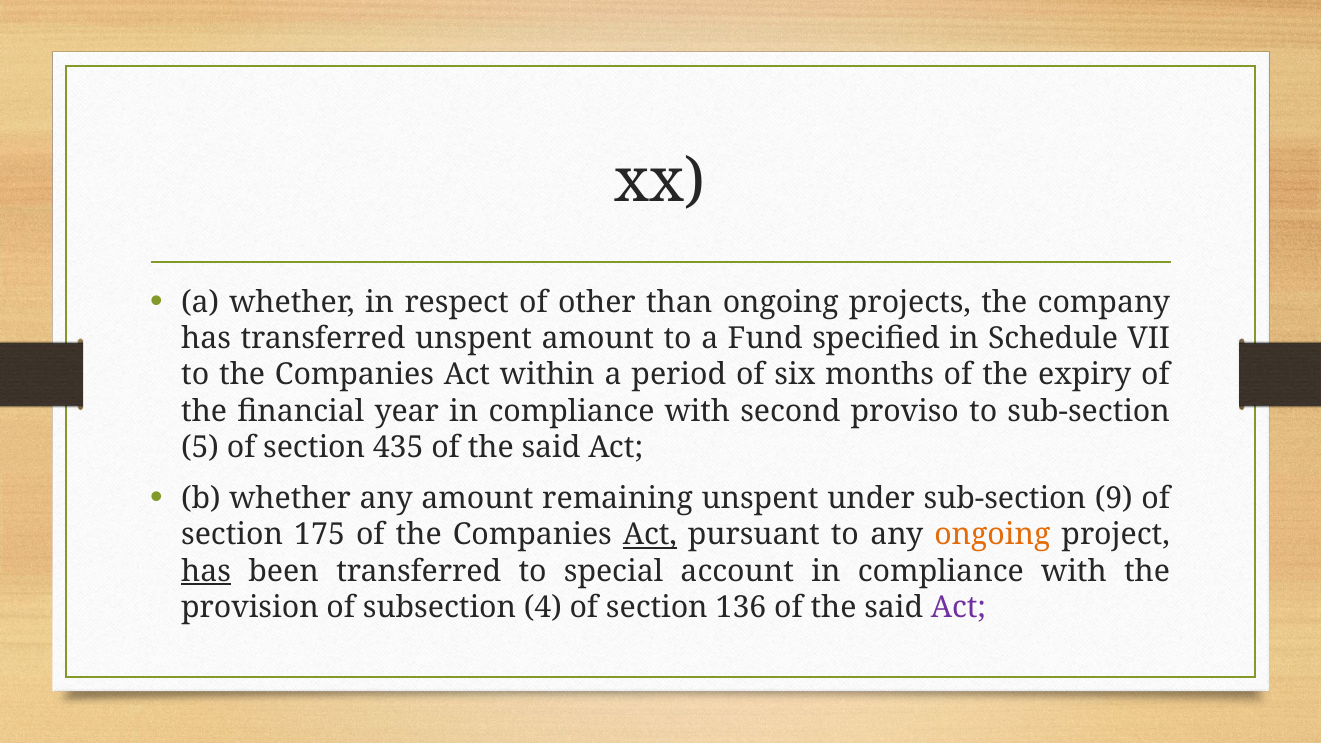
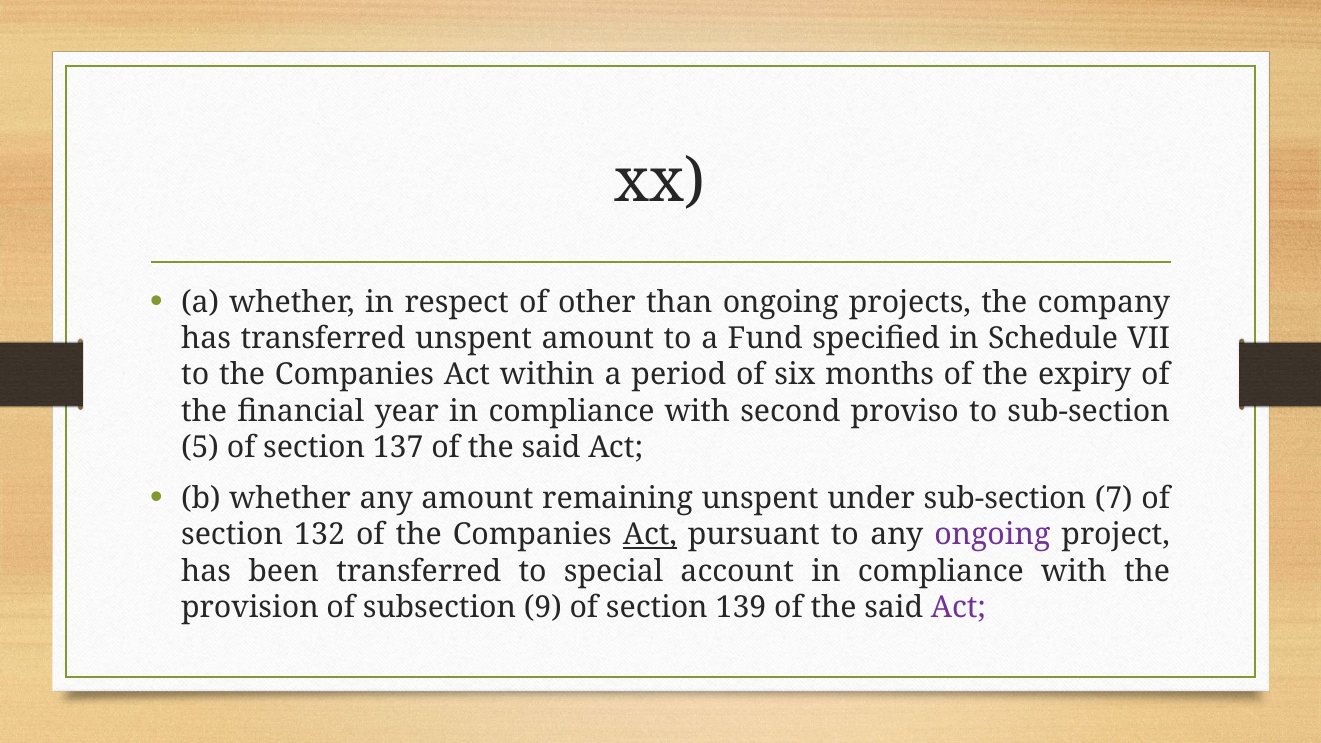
435: 435 -> 137
9: 9 -> 7
175: 175 -> 132
ongoing at (992, 535) colour: orange -> purple
has at (206, 571) underline: present -> none
4: 4 -> 9
136: 136 -> 139
